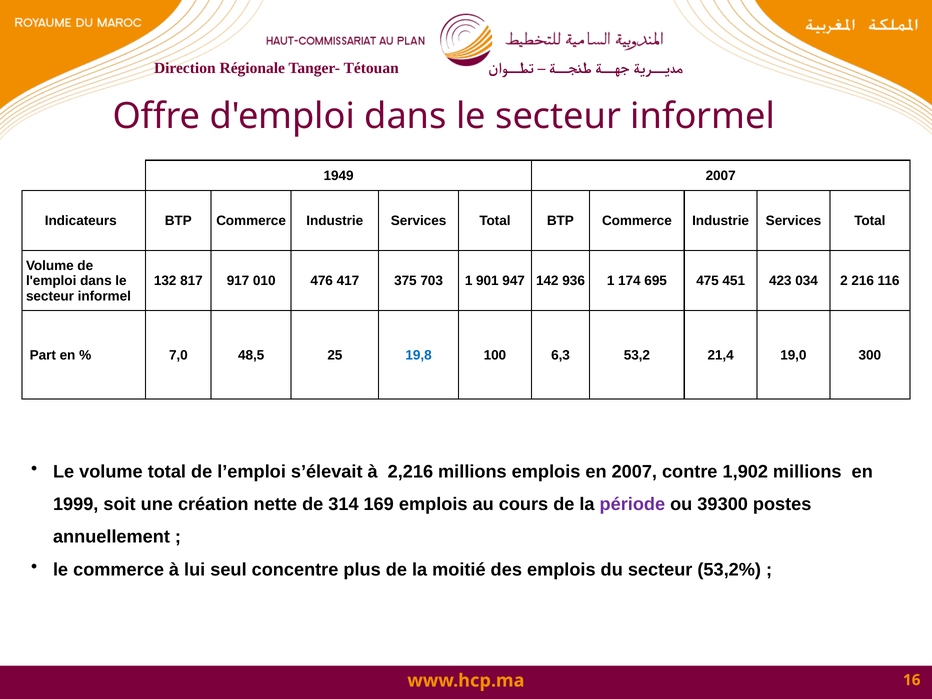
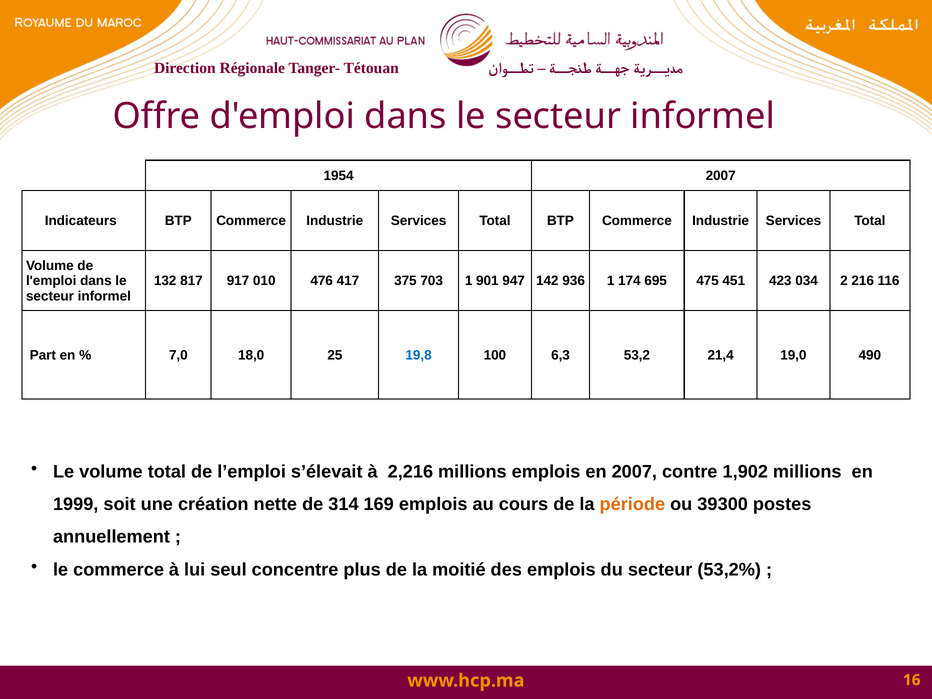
1949: 1949 -> 1954
48,5: 48,5 -> 18,0
300: 300 -> 490
période colour: purple -> orange
